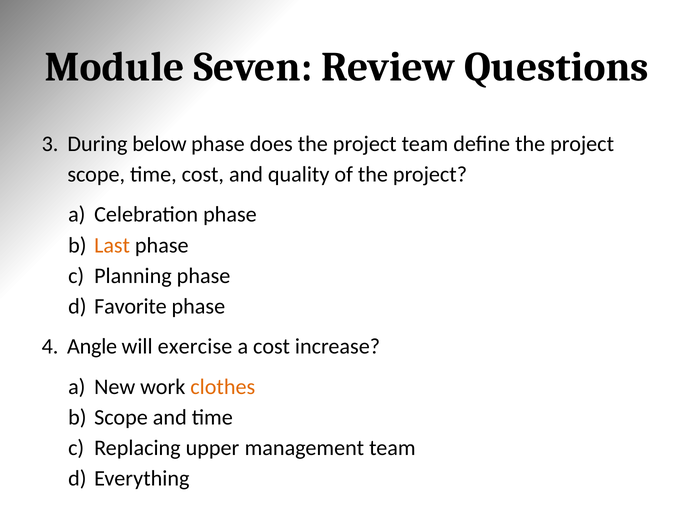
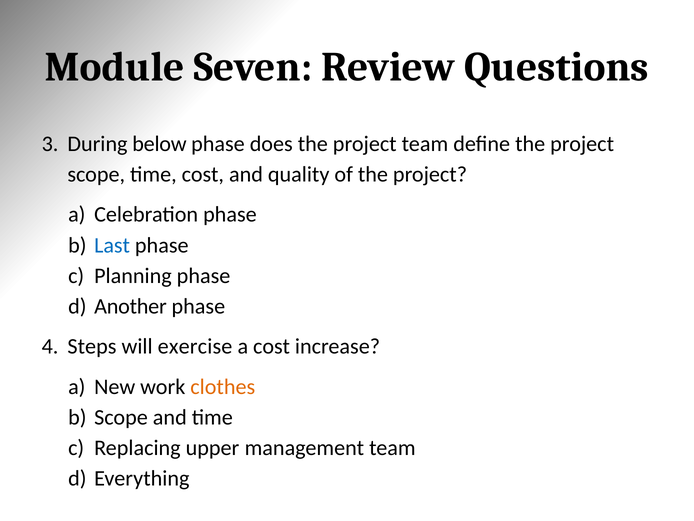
Last colour: orange -> blue
Favorite: Favorite -> Another
Angle: Angle -> Steps
